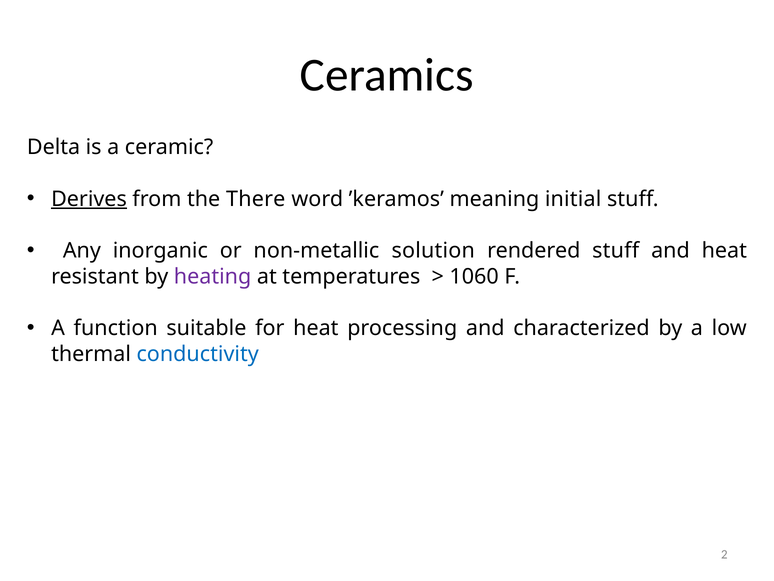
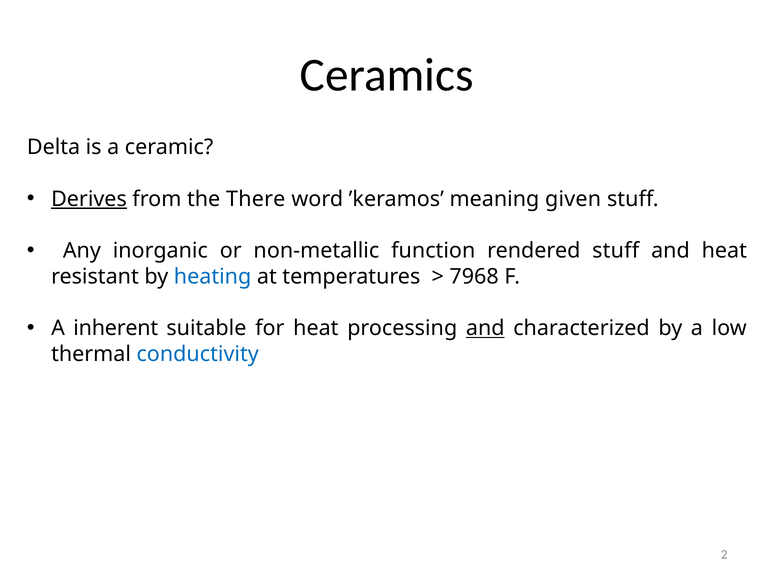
initial: initial -> given
solution: solution -> function
heating colour: purple -> blue
1060: 1060 -> 7968
function: function -> inherent
and at (485, 328) underline: none -> present
